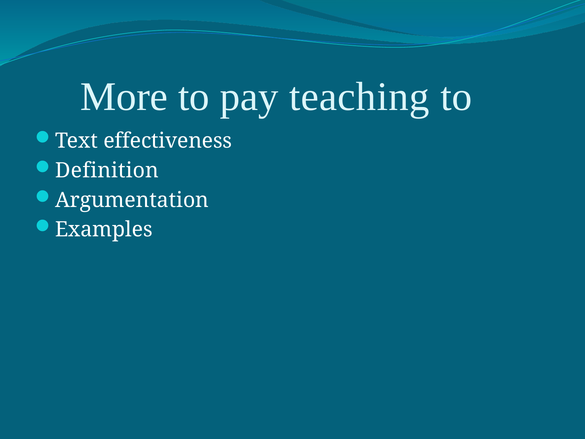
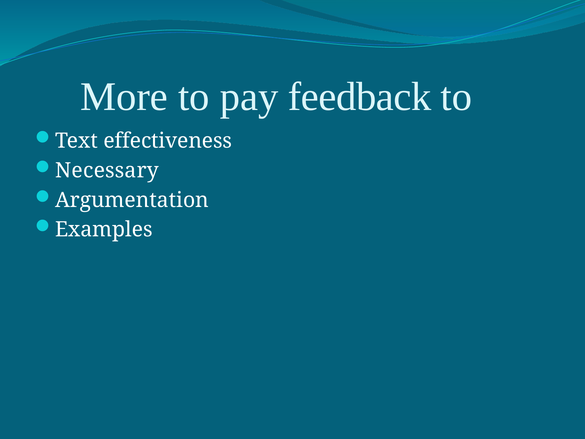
teaching: teaching -> feedback
Definition: Definition -> Necessary
